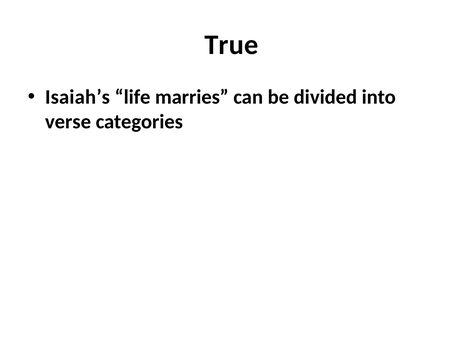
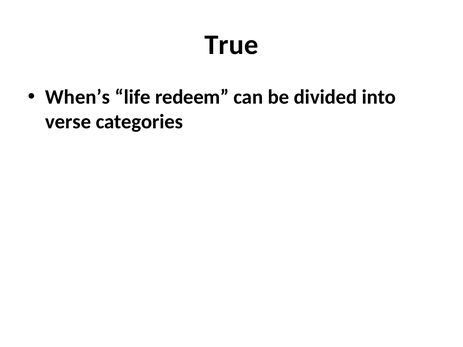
Isaiah’s: Isaiah’s -> When’s
marries: marries -> redeem
